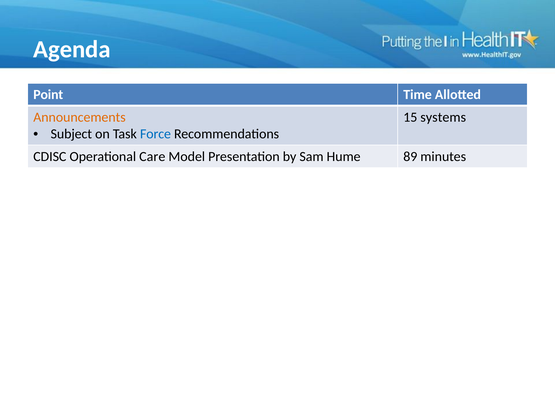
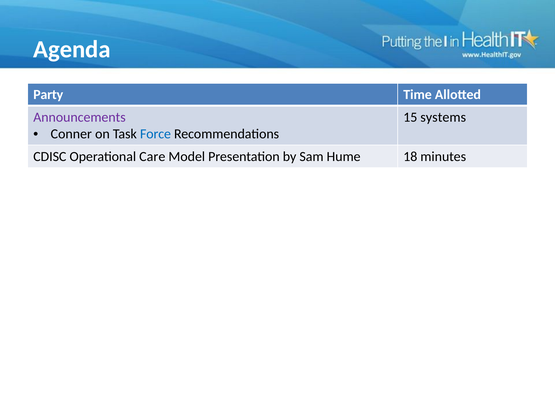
Point: Point -> Party
Announcements colour: orange -> purple
Subject: Subject -> Conner
89: 89 -> 18
